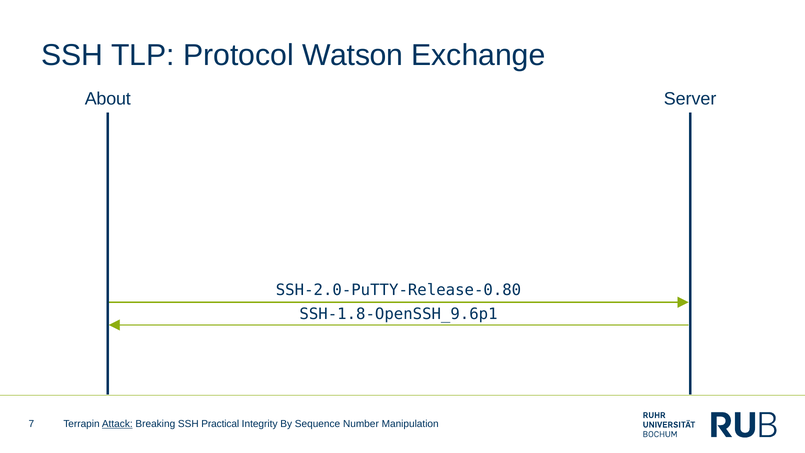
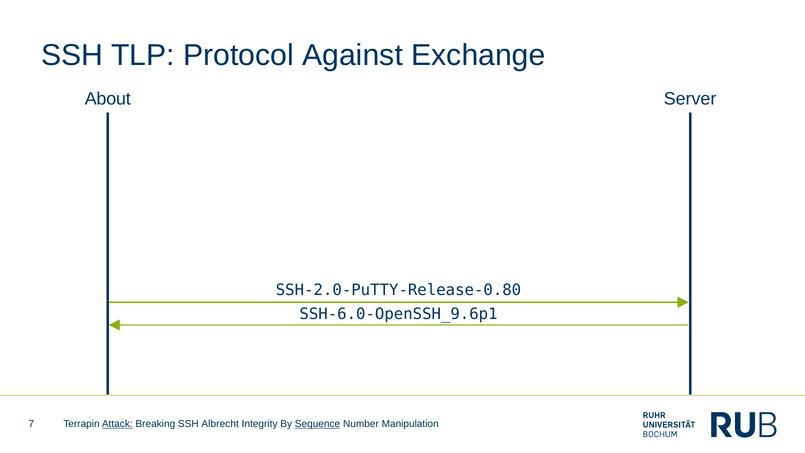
Watson: Watson -> Against
SSH-1.8-OpenSSH_9.6p1: SSH-1.8-OpenSSH_9.6p1 -> SSH-6.0-OpenSSH_9.6p1
Practical: Practical -> Albrecht
Sequence underline: none -> present
